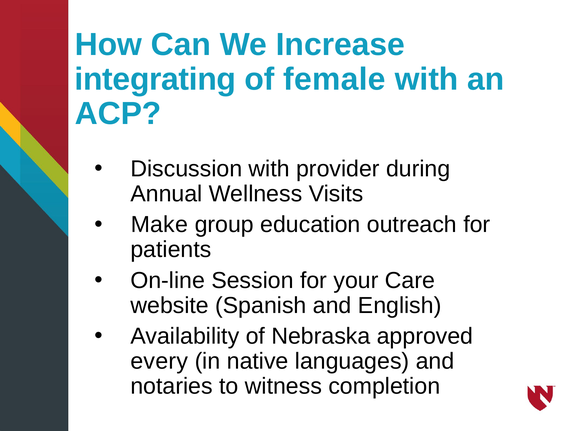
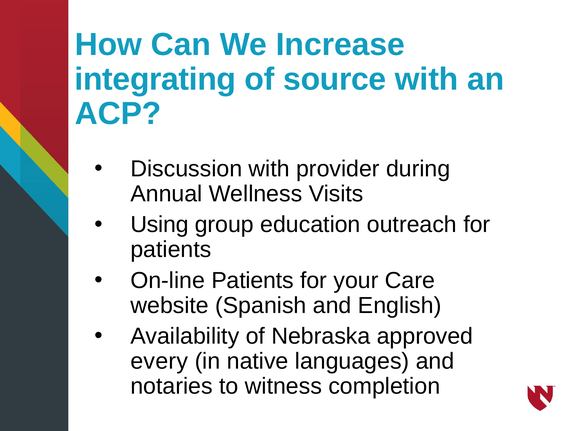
female: female -> source
Make: Make -> Using
On-line Session: Session -> Patients
